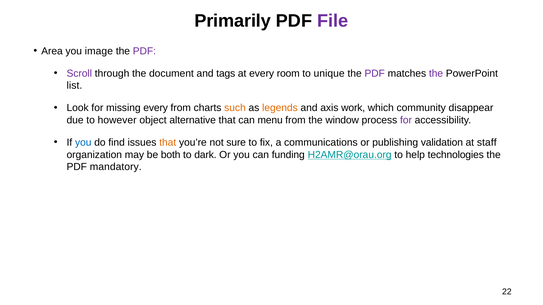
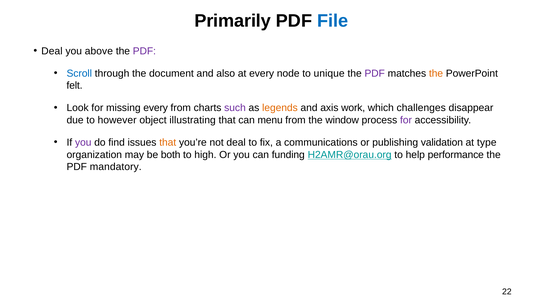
File colour: purple -> blue
Area at (52, 51): Area -> Deal
image: image -> above
Scroll colour: purple -> blue
tags: tags -> also
room: room -> node
the at (436, 73) colour: purple -> orange
list: list -> felt
such colour: orange -> purple
community: community -> challenges
alternative: alternative -> illustrating
you at (83, 143) colour: blue -> purple
not sure: sure -> deal
staff: staff -> type
dark: dark -> high
technologies: technologies -> performance
